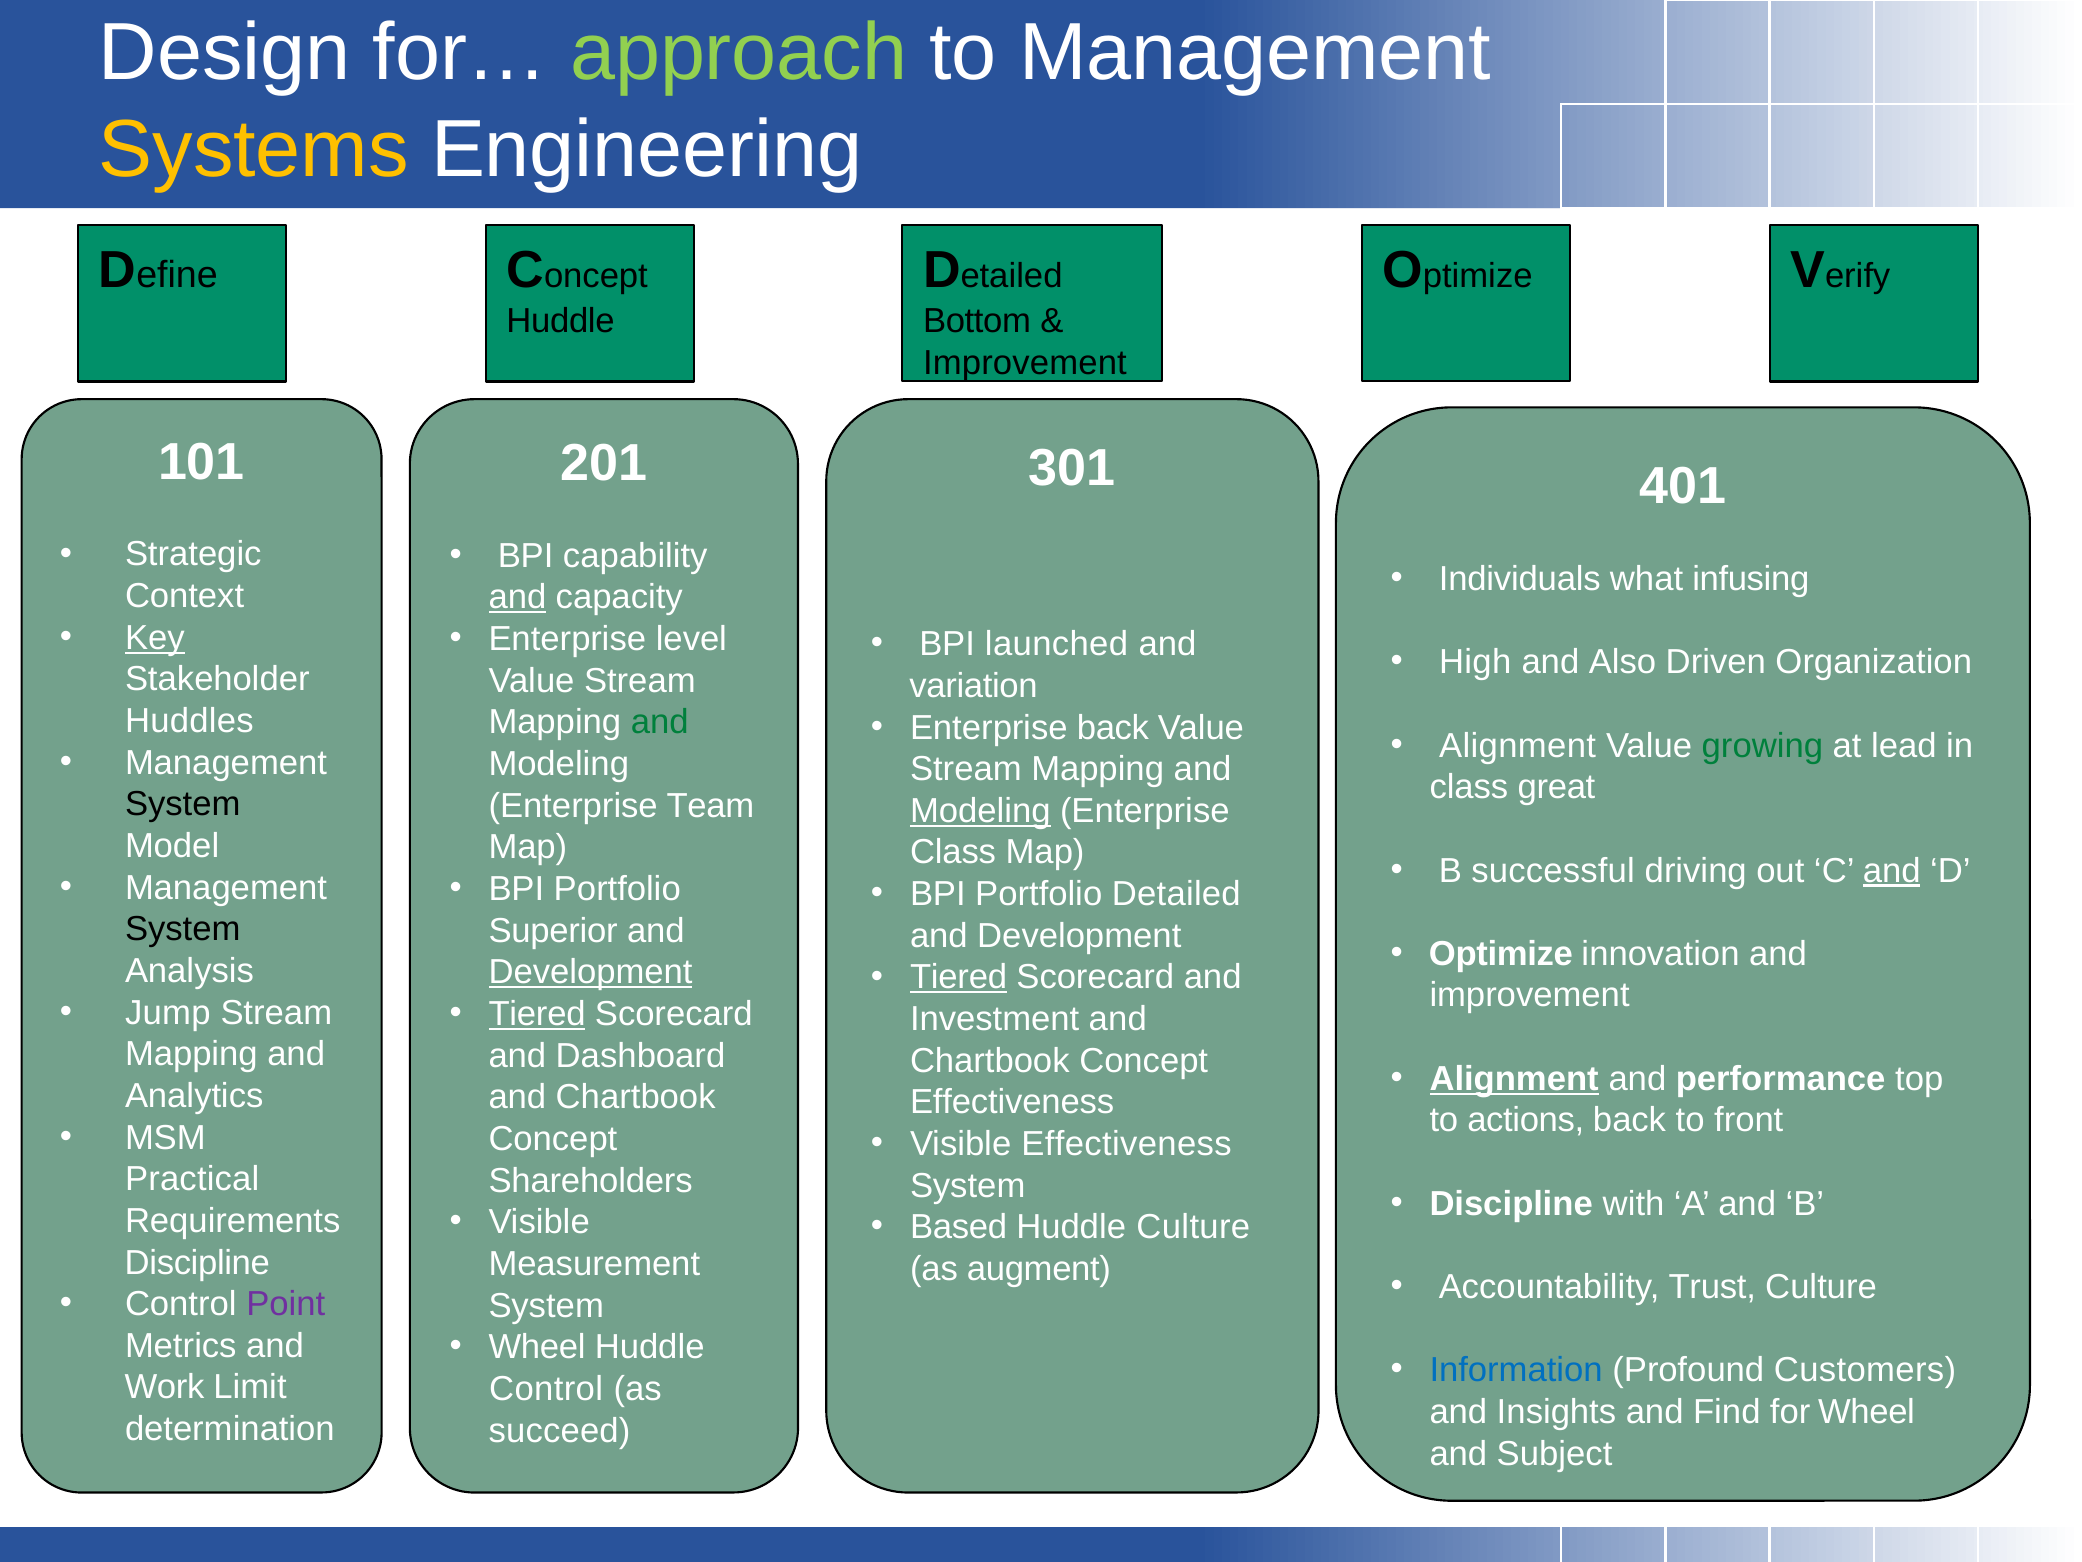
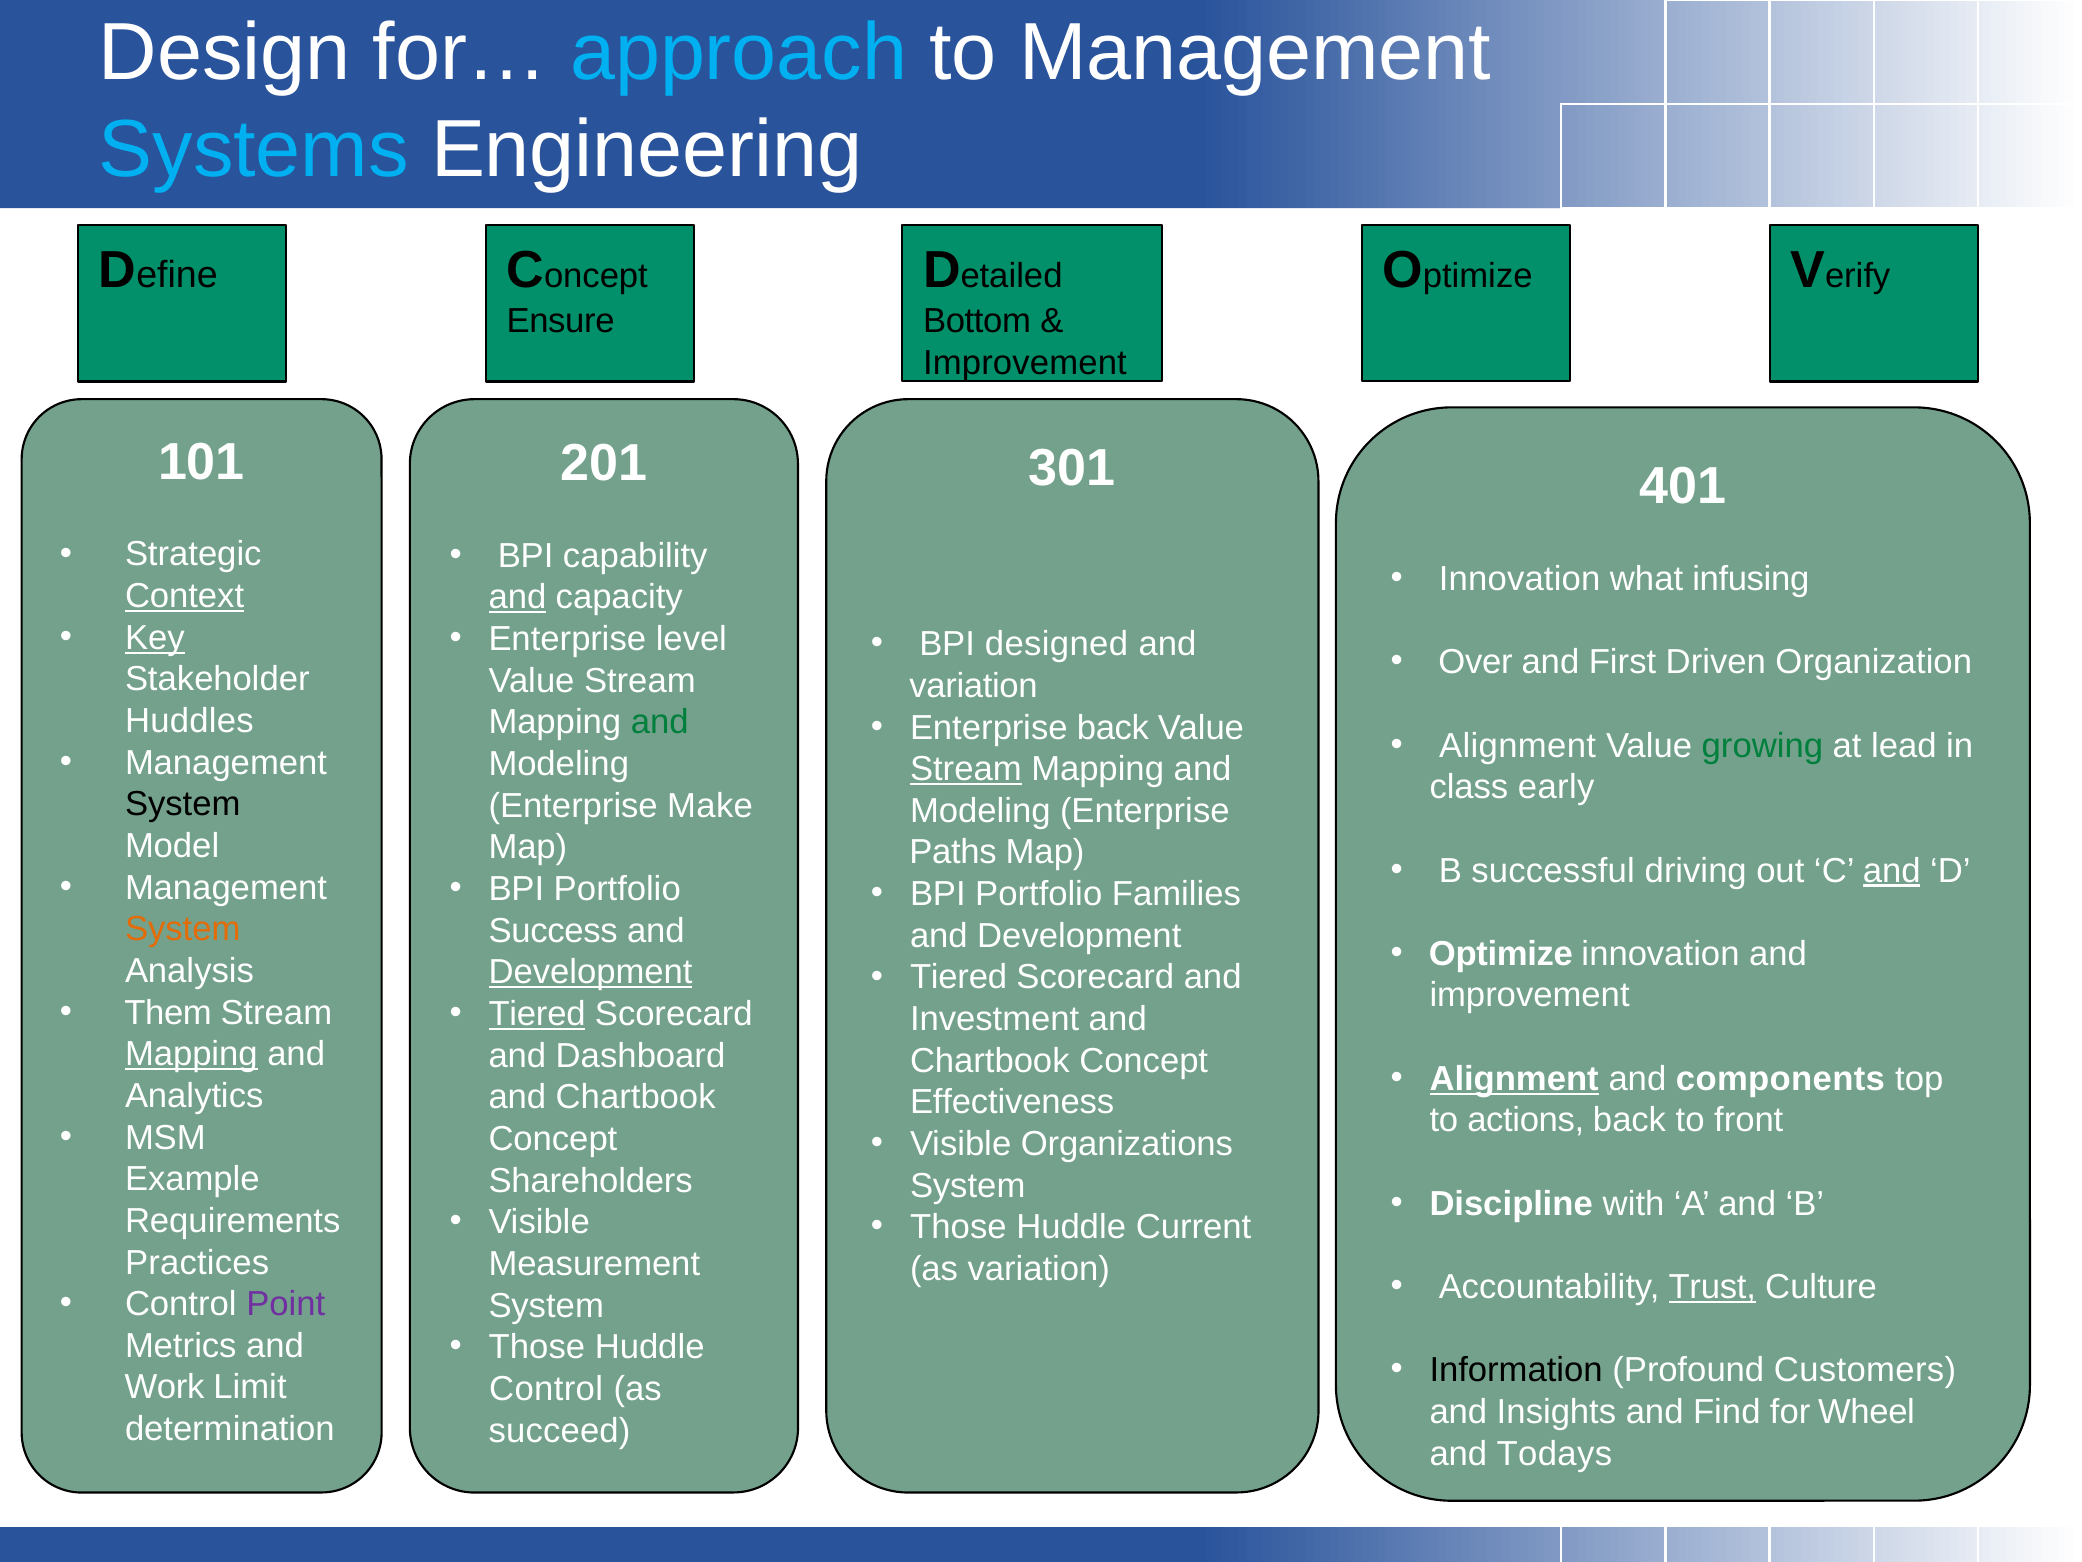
approach colour: light green -> light blue
Systems colour: yellow -> light blue
Huddle at (561, 321): Huddle -> Ensure
Individuals at (1520, 579): Individuals -> Innovation
Context underline: none -> present
launched: launched -> designed
High: High -> Over
Also: Also -> First
Stream at (966, 769) underline: none -> present
great: great -> early
Team: Team -> Make
Modeling at (980, 811) underline: present -> none
Class at (953, 852): Class -> Paths
Detailed: Detailed -> Families
System at (183, 929) colour: black -> orange
Superior: Superior -> Success
Tiered at (959, 977) underline: present -> none
Jump: Jump -> Them
Mapping at (191, 1054) underline: none -> present
performance: performance -> components
Visible Effectiveness: Effectiveness -> Organizations
Practical: Practical -> Example
Based at (959, 1227): Based -> Those
Huddle Culture: Culture -> Current
Discipline at (197, 1262): Discipline -> Practices
as augment: augment -> variation
Trust underline: none -> present
Wheel at (537, 1347): Wheel -> Those
Information colour: blue -> black
Subject: Subject -> Todays
